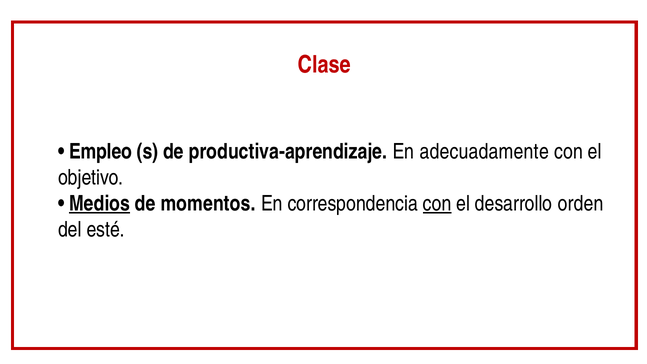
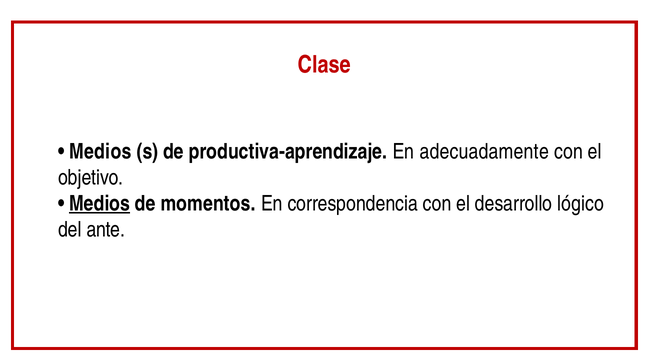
Empleo at (101, 152): Empleo -> Medios
con at (437, 204) underline: present -> none
orden: orden -> lógico
esté: esté -> ante
